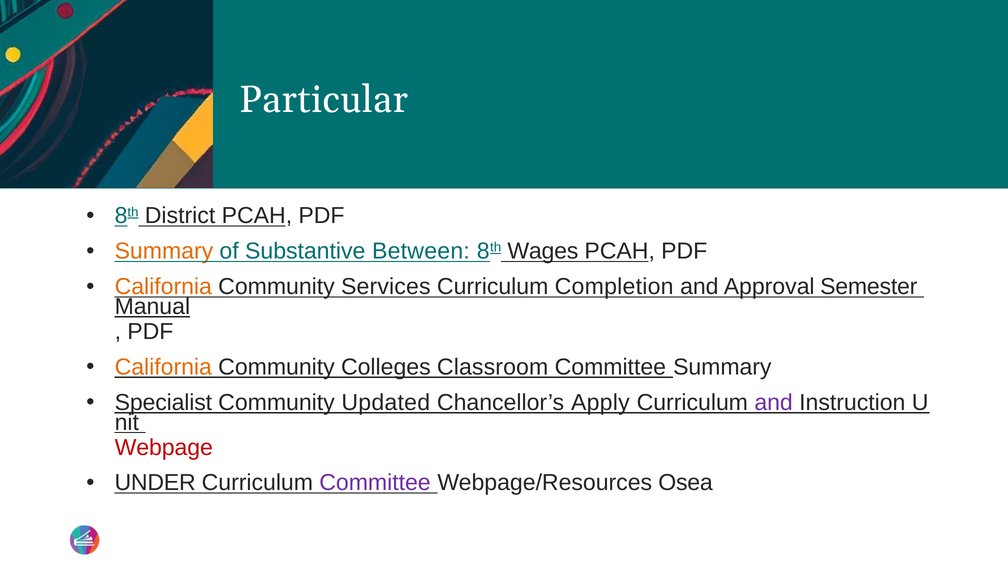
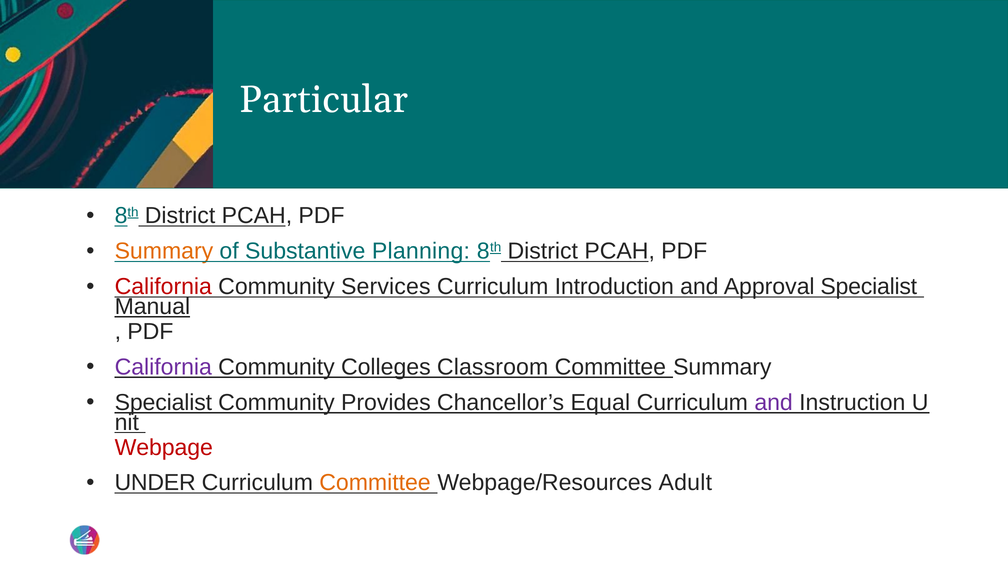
Between: Between -> Planning
Wages at (543, 251): Wages -> District
California at (163, 287) colour: orange -> red
Completion: Completion -> Introduction
Approval Semester: Semester -> Specialist
California at (163, 367) colour: orange -> purple
Updated: Updated -> Provides
Apply: Apply -> Equal
Committee at (375, 483) colour: purple -> orange
Osea: Osea -> Adult
